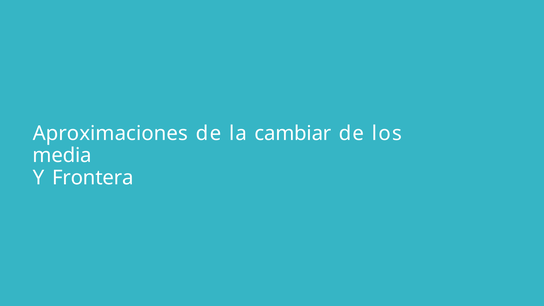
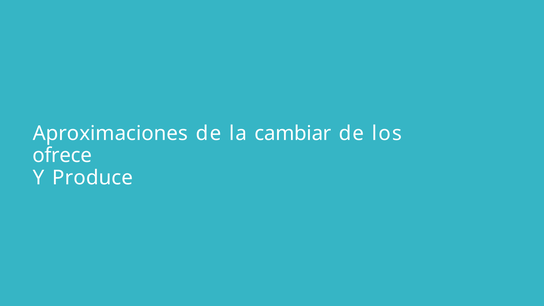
media: media -> ofrece
Frontera: Frontera -> Produce
